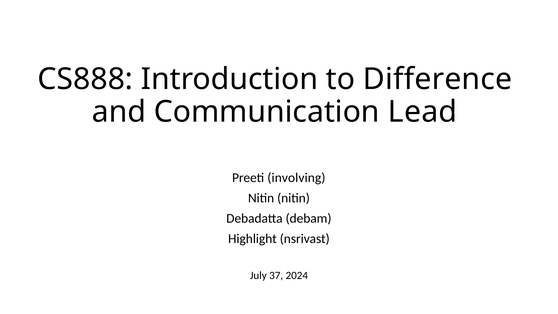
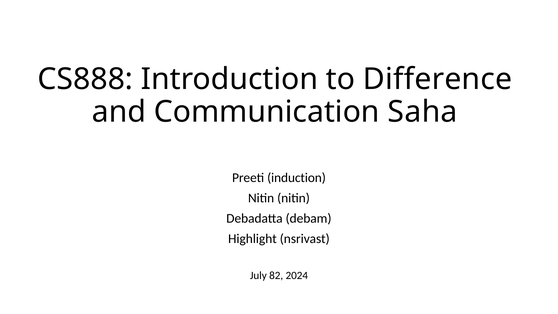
Lead: Lead -> Saha
involving: involving -> induction
37: 37 -> 82
